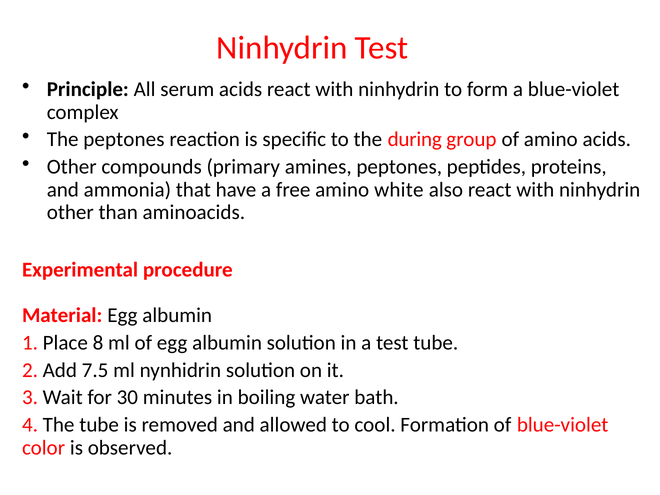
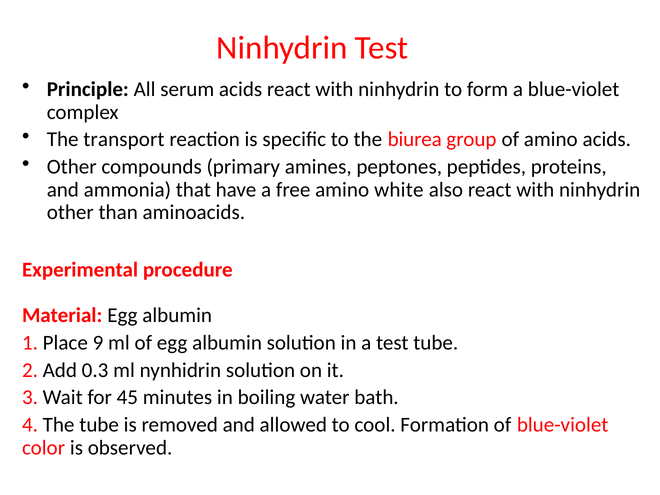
The peptones: peptones -> transport
during: during -> biurea
8: 8 -> 9
7.5: 7.5 -> 0.3
30: 30 -> 45
